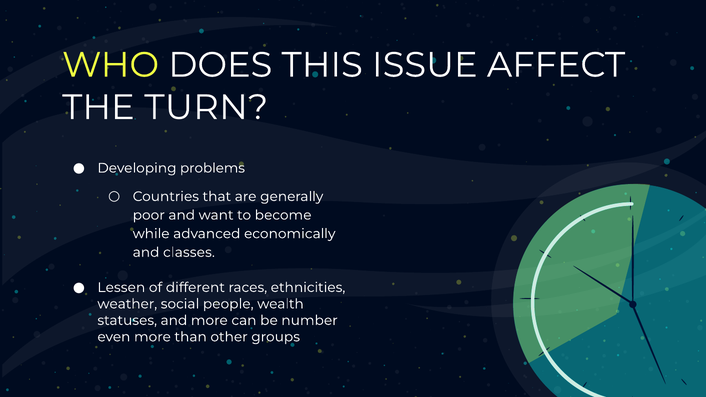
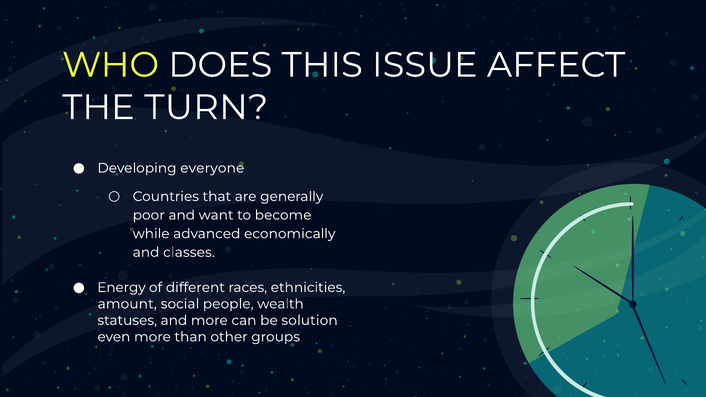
problems: problems -> everyone
Lessen: Lessen -> Energy
weather: weather -> amount
number: number -> solution
